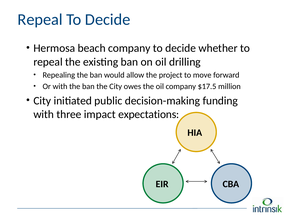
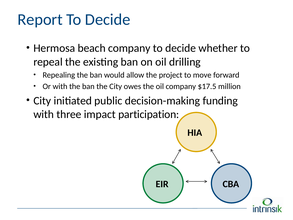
Repeal at (40, 19): Repeal -> Report
expectations: expectations -> participation
